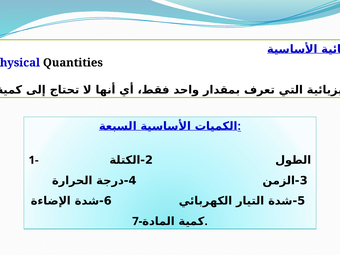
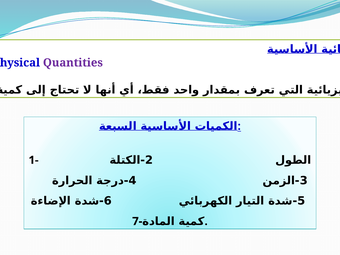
Quantities colour: black -> purple
